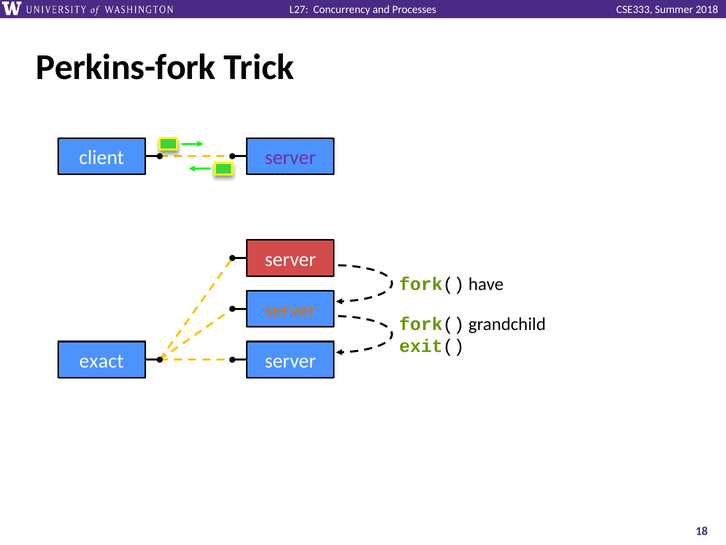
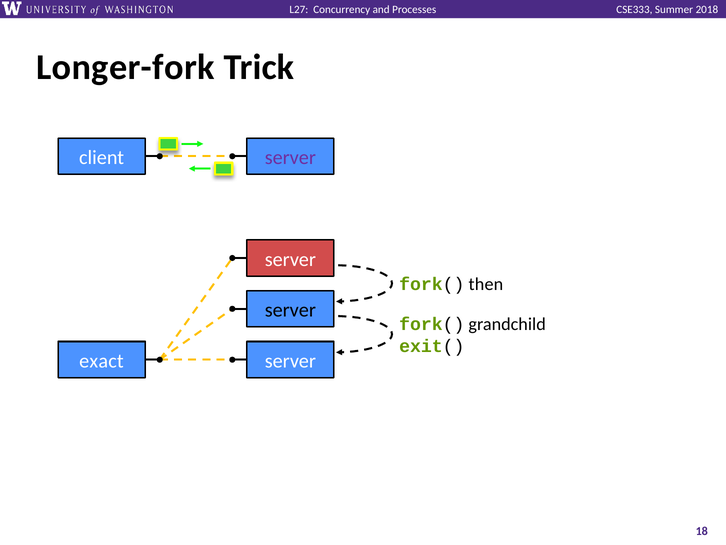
Perkins-fork: Perkins-fork -> Longer-fork
have: have -> then
server at (290, 310) colour: orange -> black
